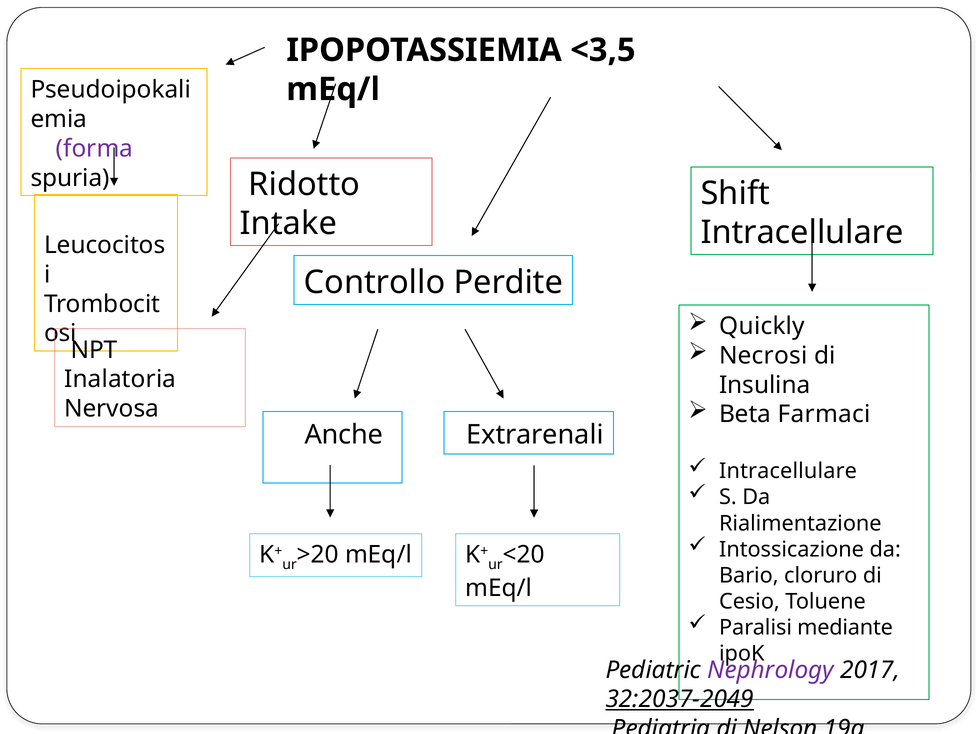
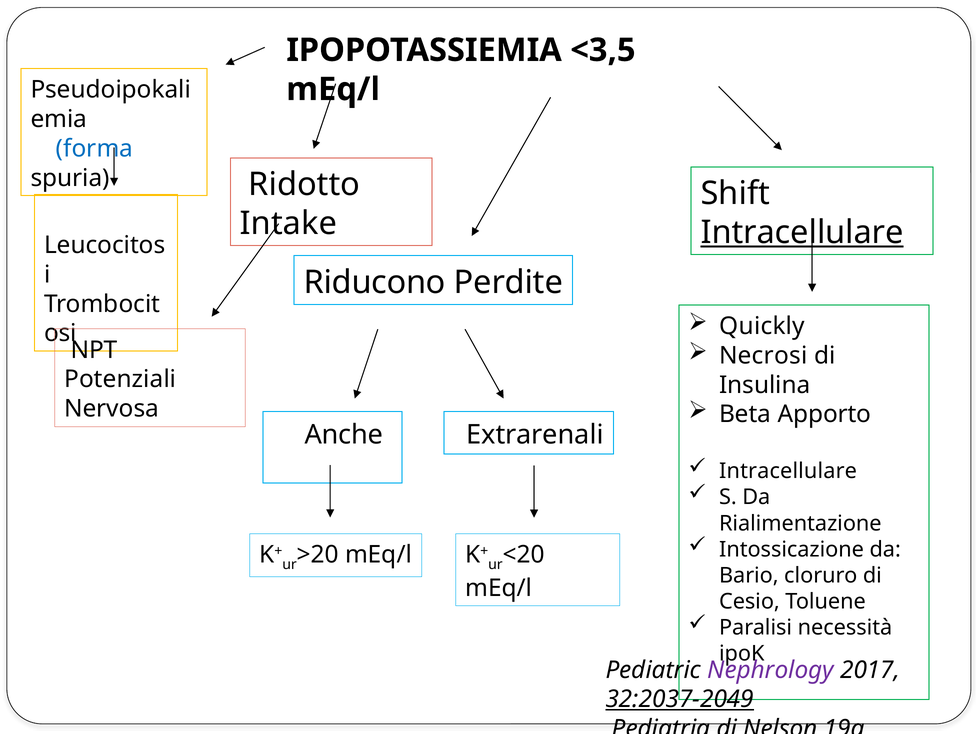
forma colour: purple -> blue
Intracellulare at (802, 232) underline: none -> present
Controllo: Controllo -> Riducono
Inalatoria: Inalatoria -> Potenziali
Farmaci: Farmaci -> Apporto
mediante: mediante -> necessità
